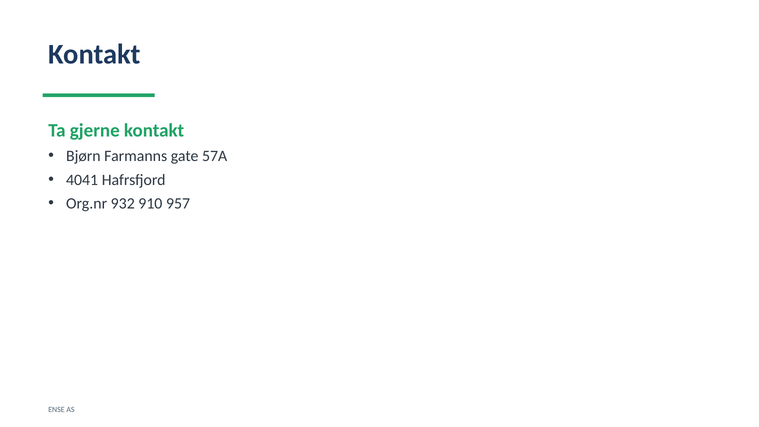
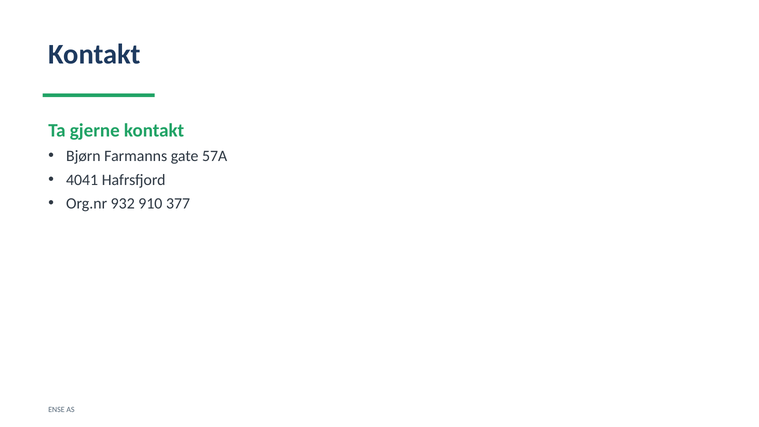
957: 957 -> 377
